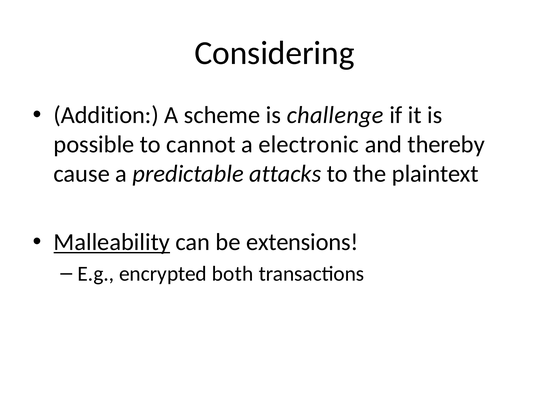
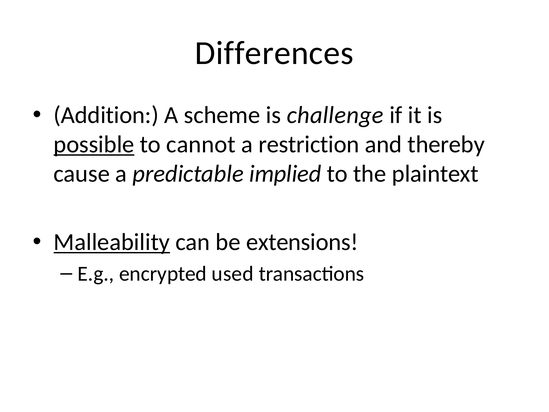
Considering: Considering -> Differences
possible underline: none -> present
electronic: electronic -> restriction
attacks: attacks -> implied
both: both -> used
